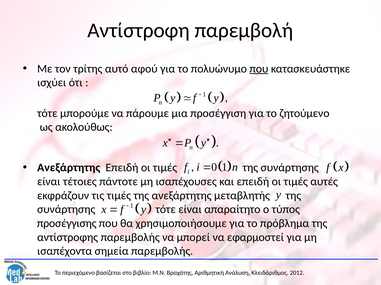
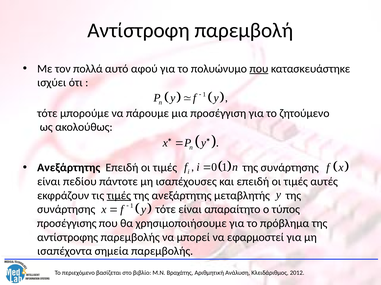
τρίτης: τρίτης -> πολλά
τέτοιες: τέτοιες -> πεδίου
τιμές at (119, 196) underline: none -> present
